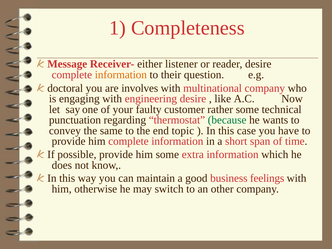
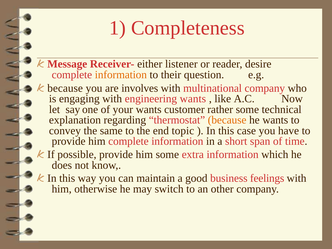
doctoral at (65, 88): doctoral -> because
engineering desire: desire -> wants
your faulty: faulty -> wants
punctuation: punctuation -> explanation
because at (227, 120) colour: green -> orange
